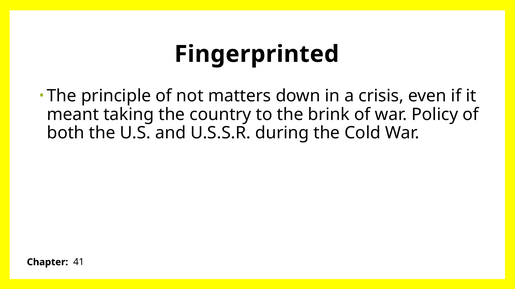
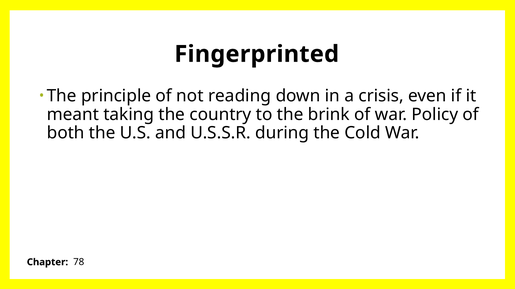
matters: matters -> reading
41: 41 -> 78
